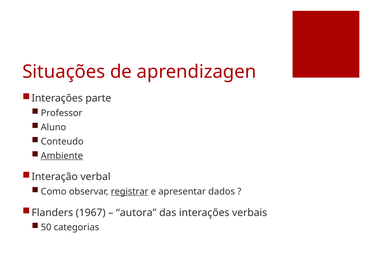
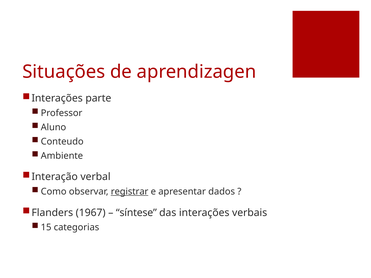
Ambiente underline: present -> none
autora: autora -> síntese
50: 50 -> 15
